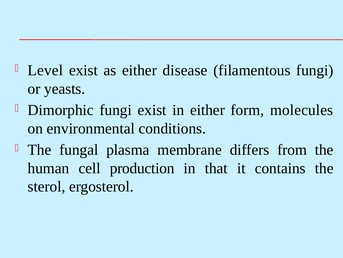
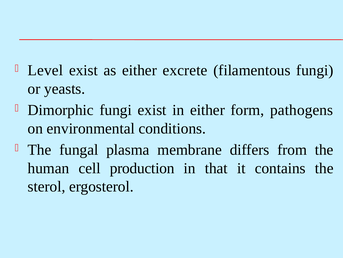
disease: disease -> excrete
molecules: molecules -> pathogens
